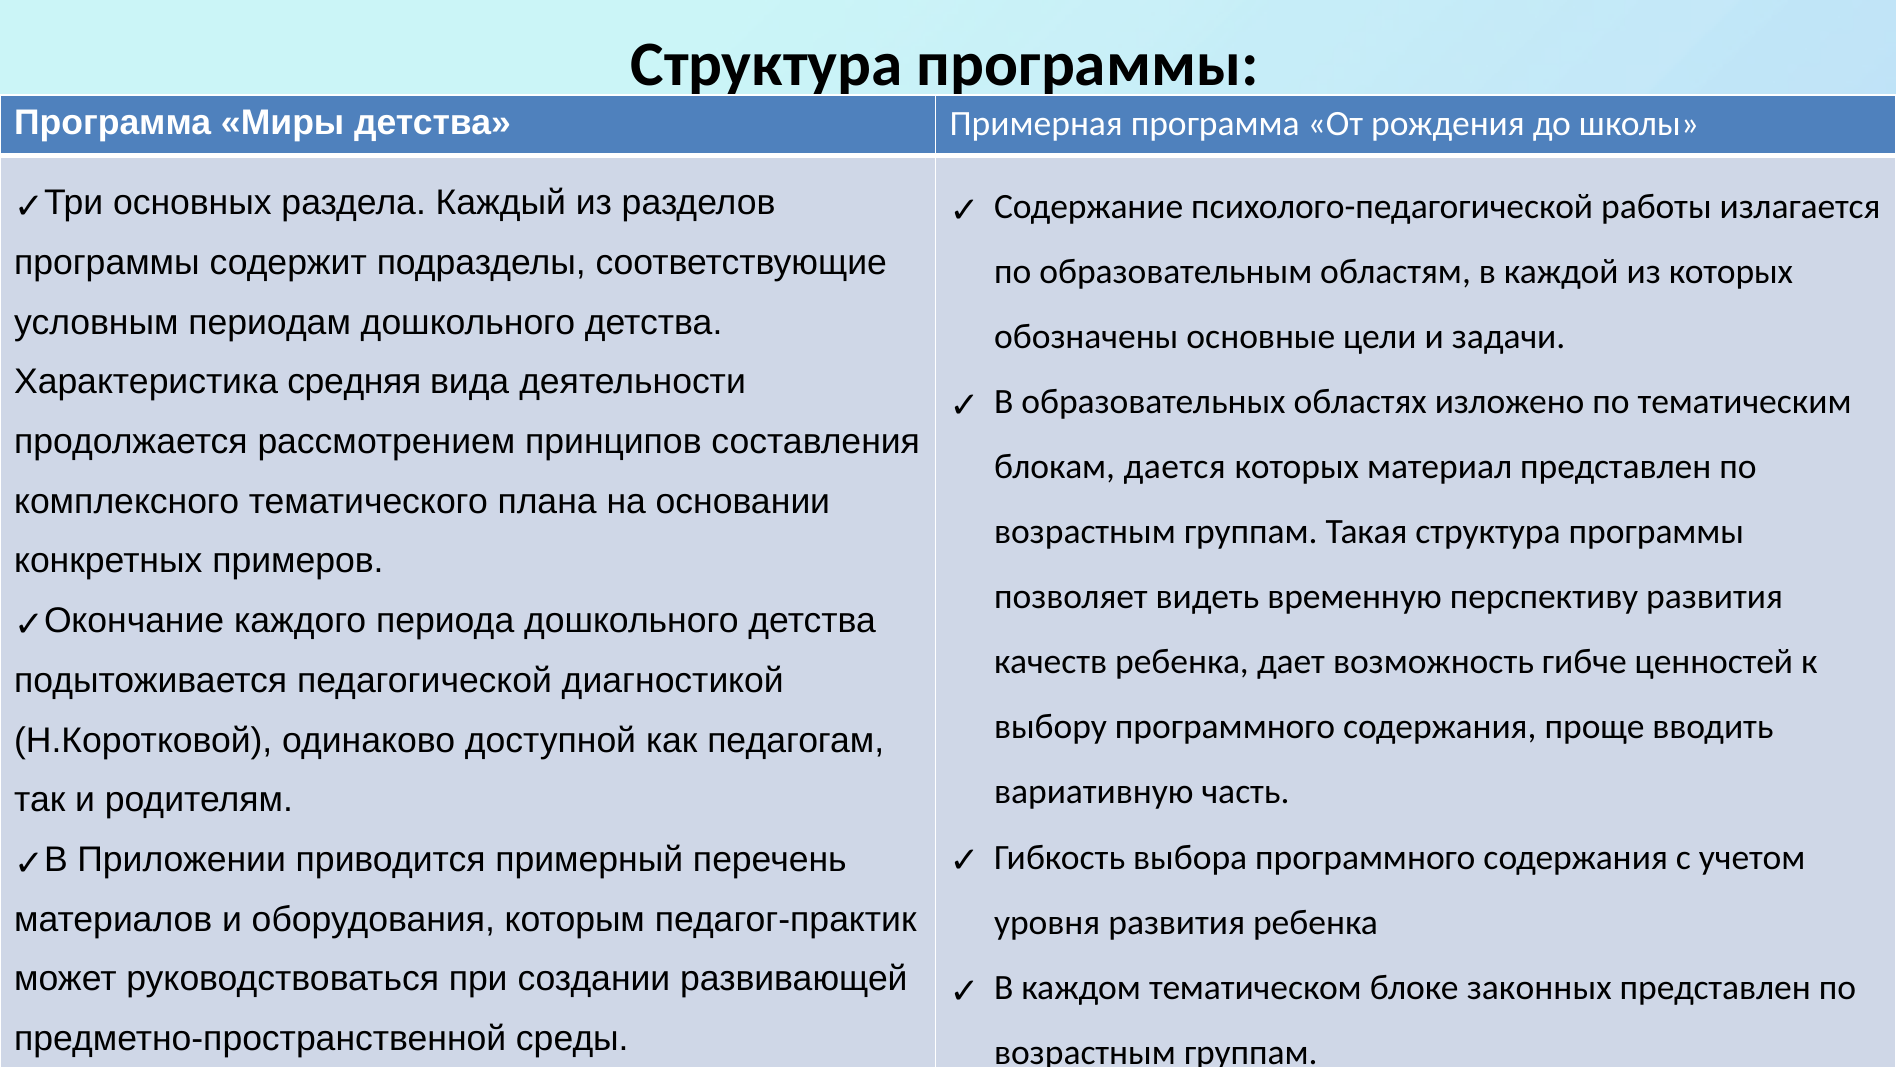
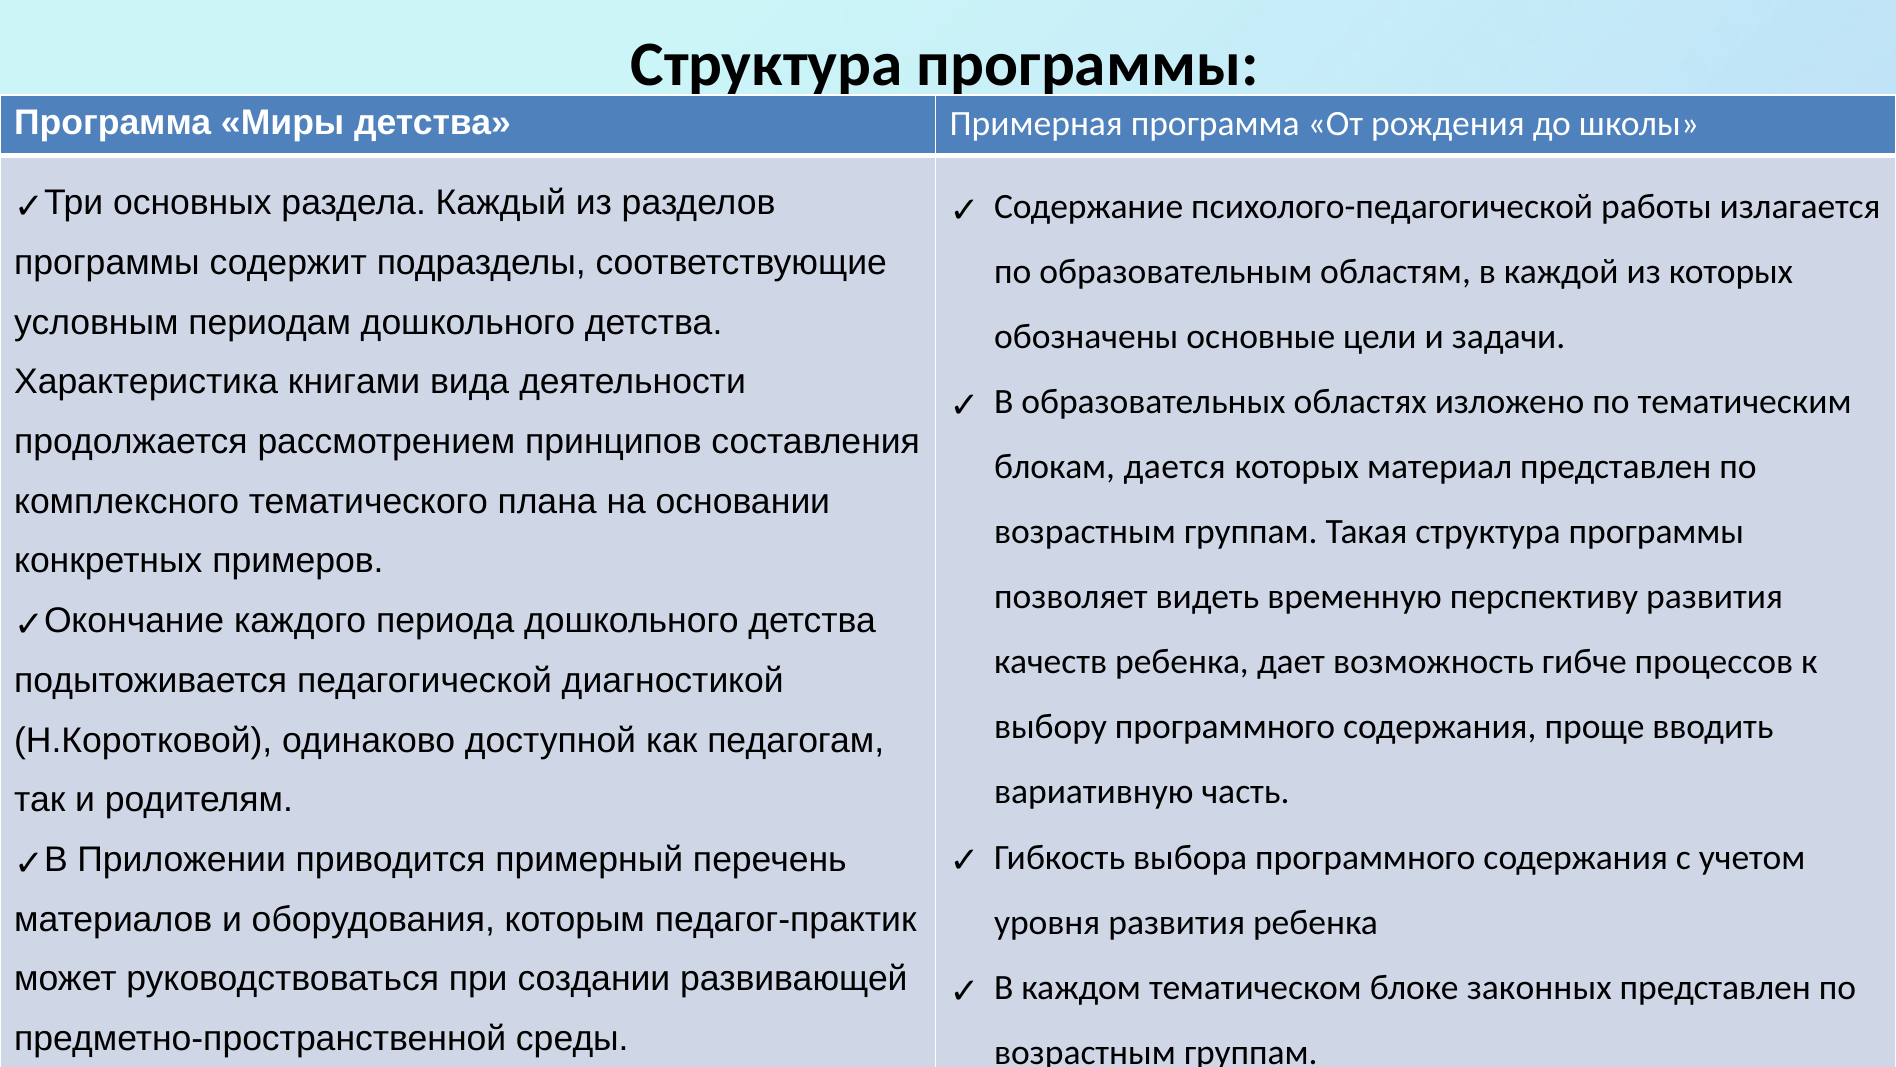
средняя: средняя -> книгами
ценностей: ценностей -> процессов
